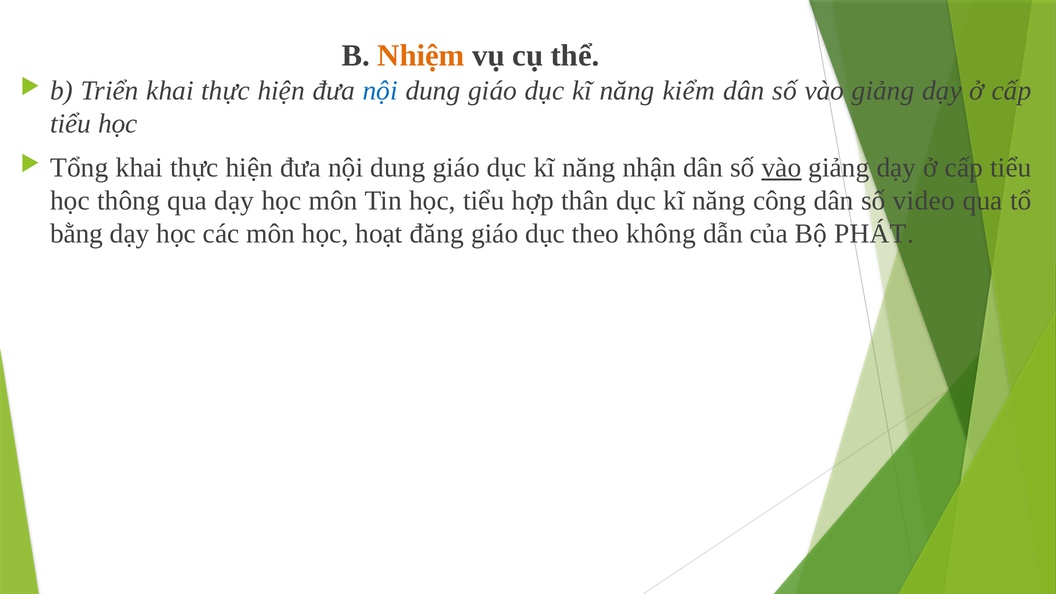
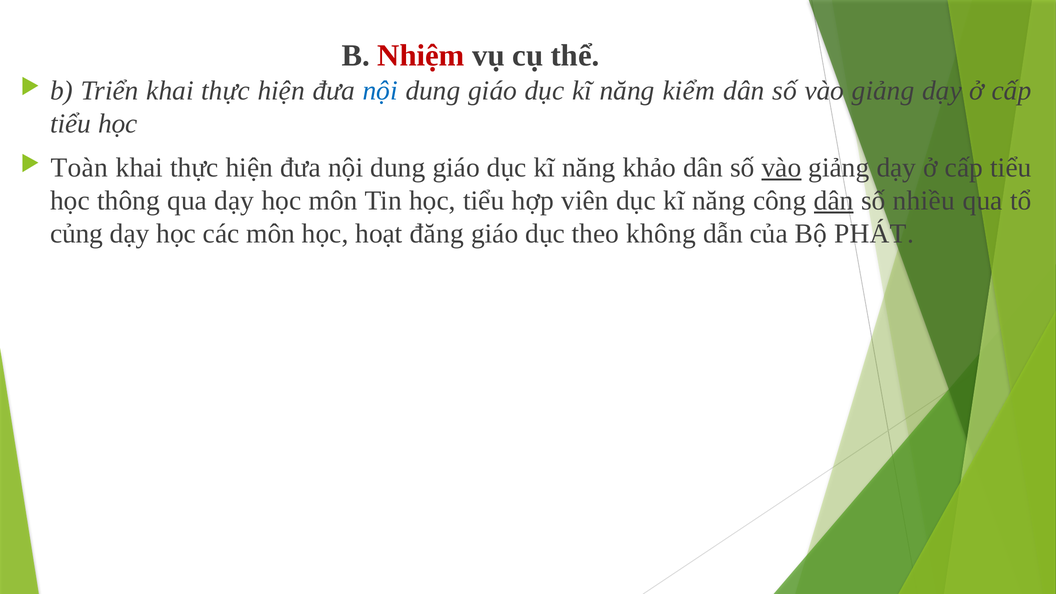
Nhiệm colour: orange -> red
Tổng: Tổng -> Toàn
nhận: nhận -> khảo
thân: thân -> viên
dân at (834, 201) underline: none -> present
video: video -> nhiều
bằng: bằng -> củng
